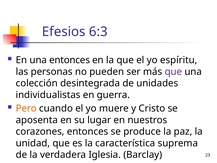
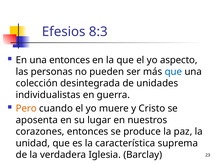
6:3: 6:3 -> 8:3
espíritu: espíritu -> aspecto
que at (173, 72) colour: purple -> blue
